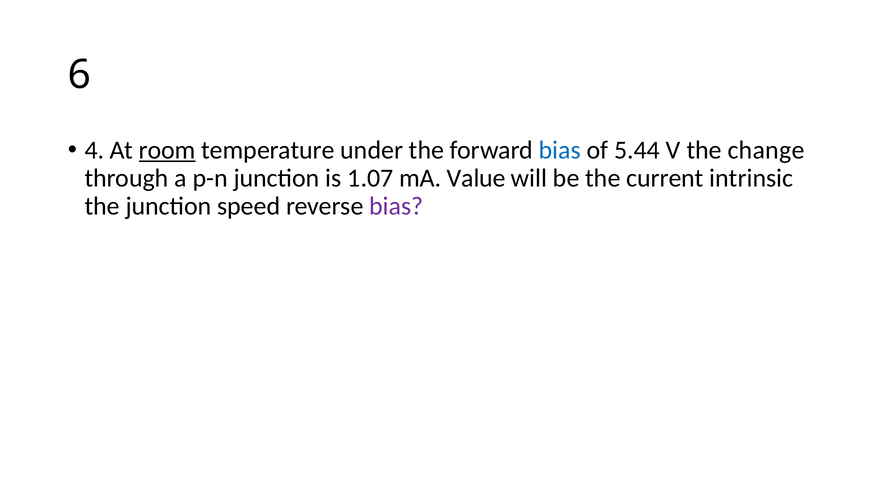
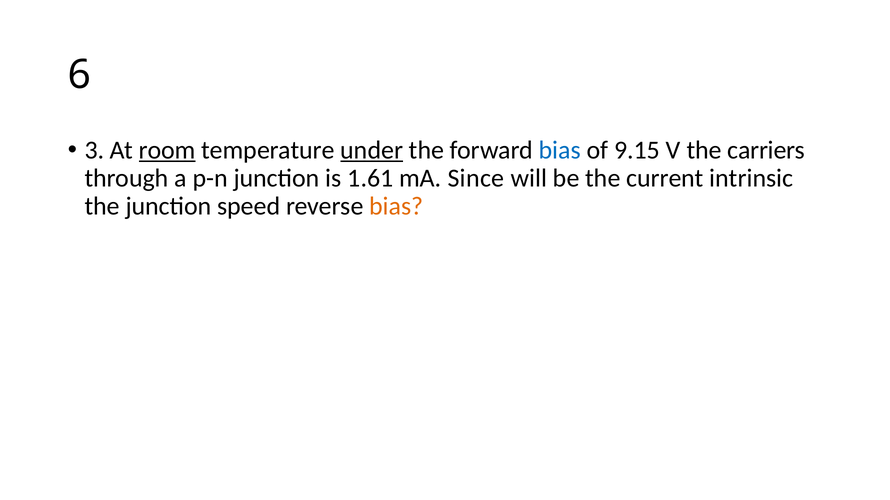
4: 4 -> 3
under underline: none -> present
5.44: 5.44 -> 9.15
change: change -> carriers
1.07: 1.07 -> 1.61
Value: Value -> Since
bias at (396, 207) colour: purple -> orange
